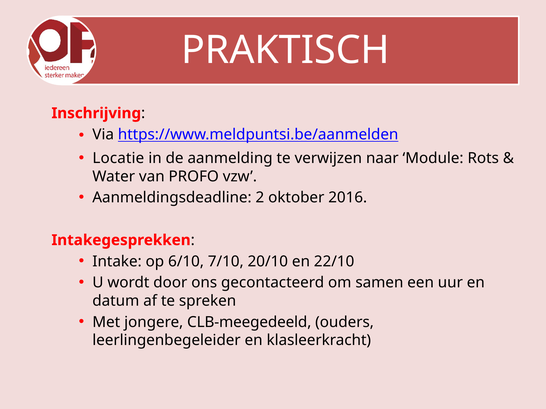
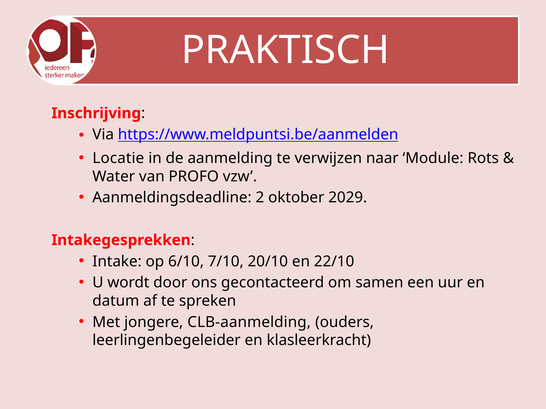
2016: 2016 -> 2029
CLB-meegedeeld: CLB-meegedeeld -> CLB-aanmelding
